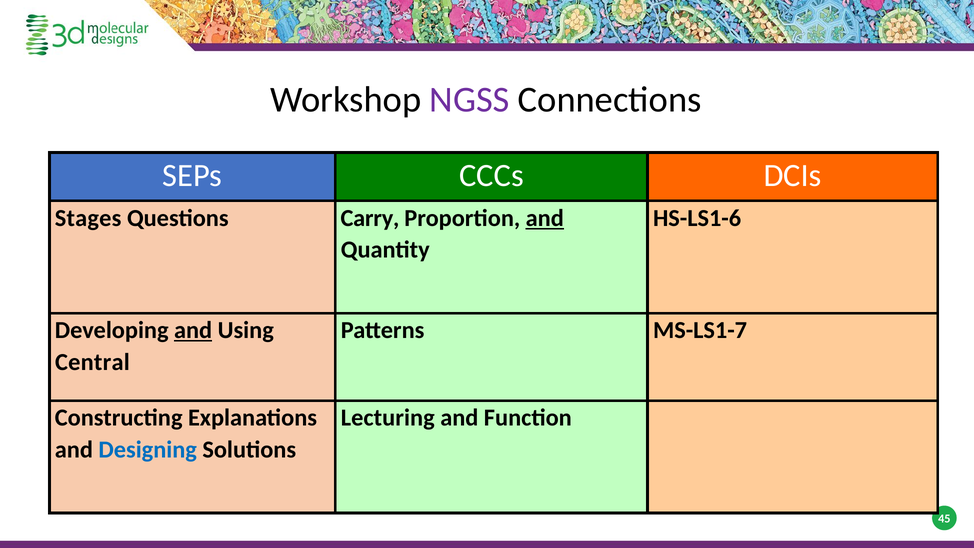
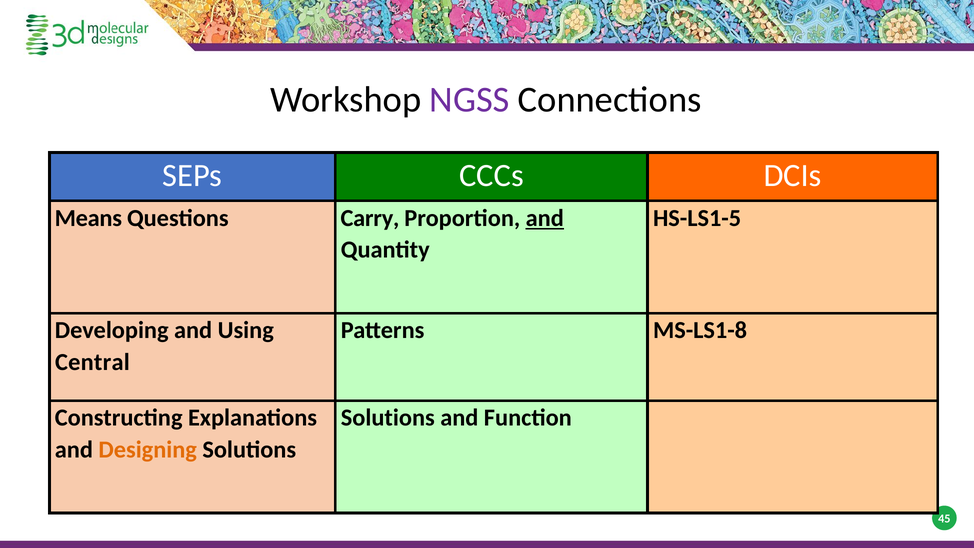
Stages: Stages -> Means
HS-LS1-6: HS-LS1-6 -> HS-LS1-5
and at (193, 330) underline: present -> none
MS-LS1-7: MS-LS1-7 -> MS-LS1-8
Lecturing at (388, 418): Lecturing -> Solutions
Designing colour: blue -> orange
